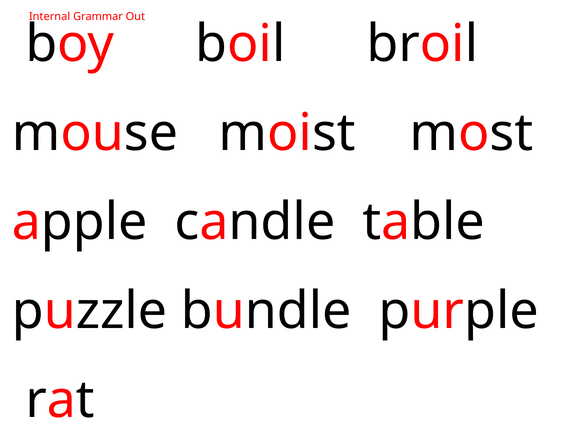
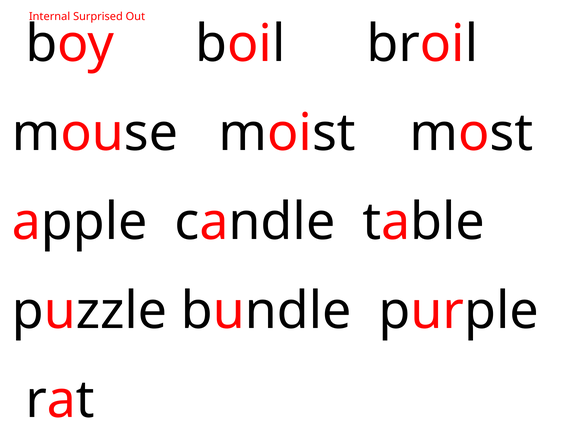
Grammar: Grammar -> Surprised
